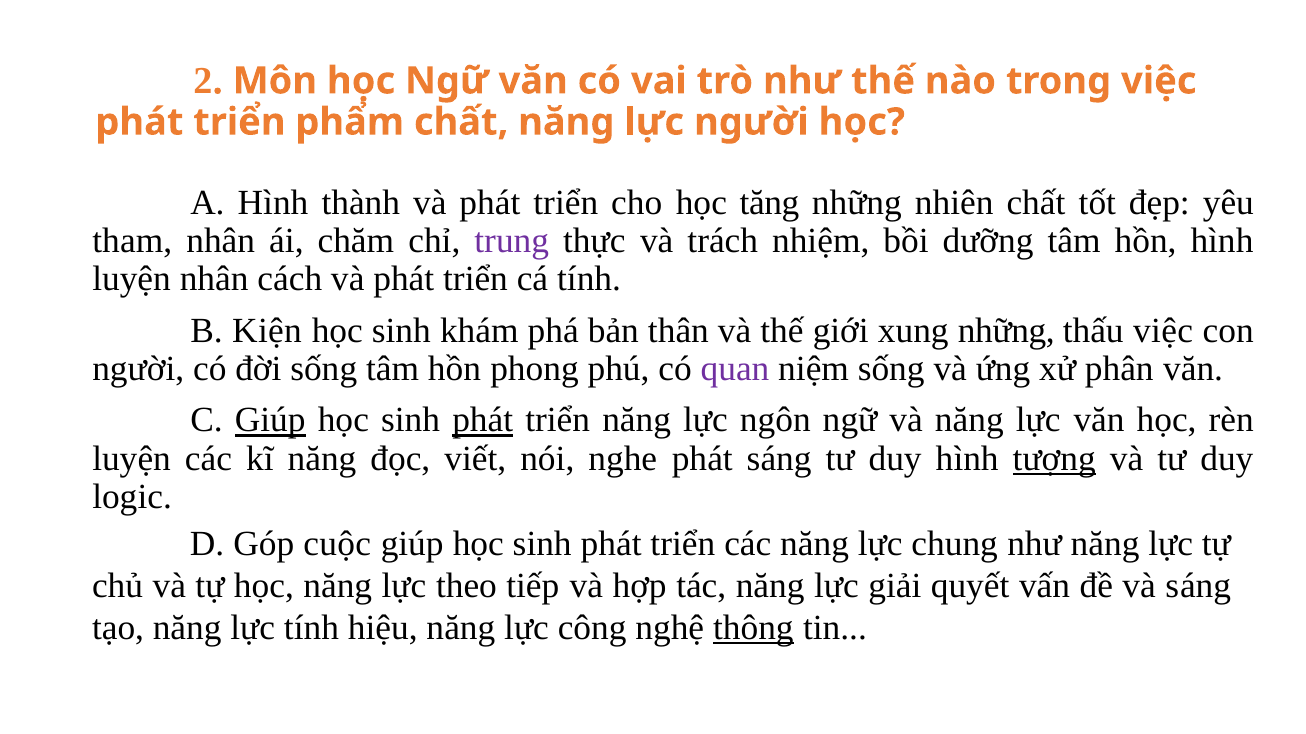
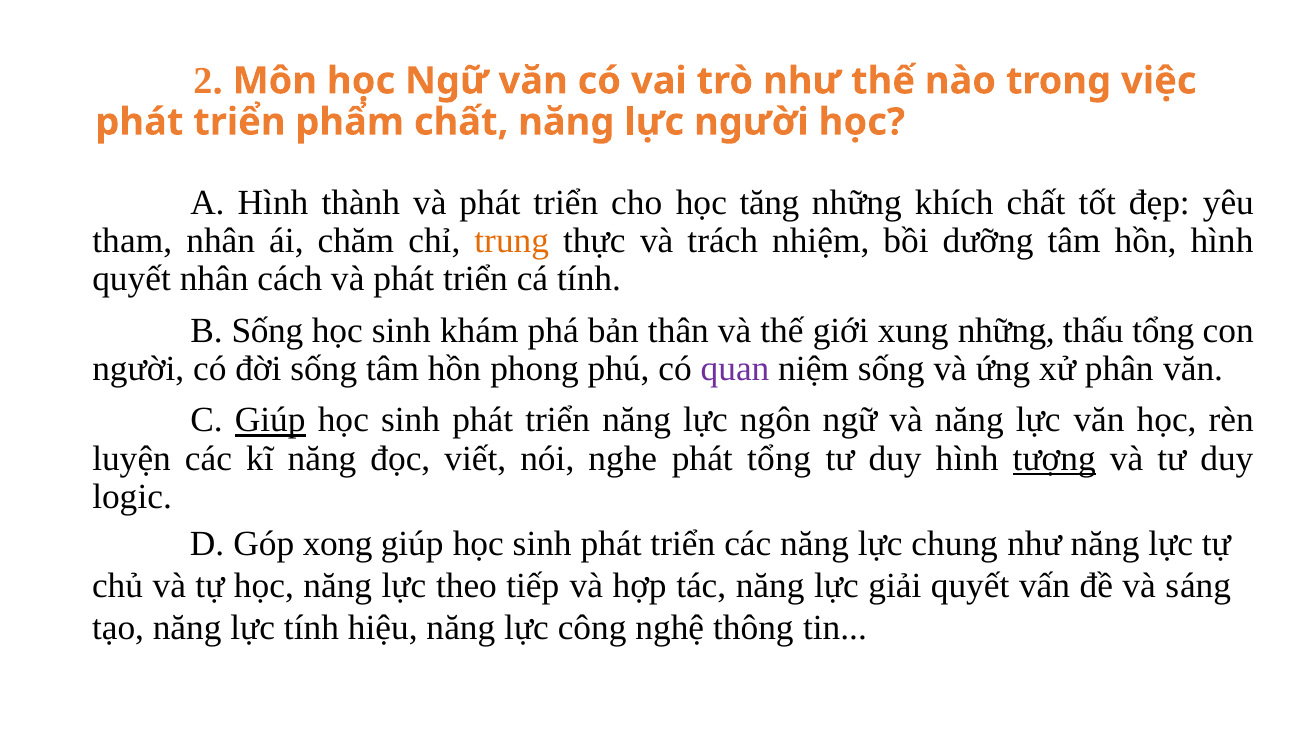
nhiên: nhiên -> khích
trung colour: purple -> orange
luyện at (132, 279): luyện -> quyết
B Kiện: Kiện -> Sống
thấu việc: việc -> tổng
phát at (483, 421) underline: present -> none
phát sáng: sáng -> tổng
cuộc: cuộc -> xong
thông underline: present -> none
